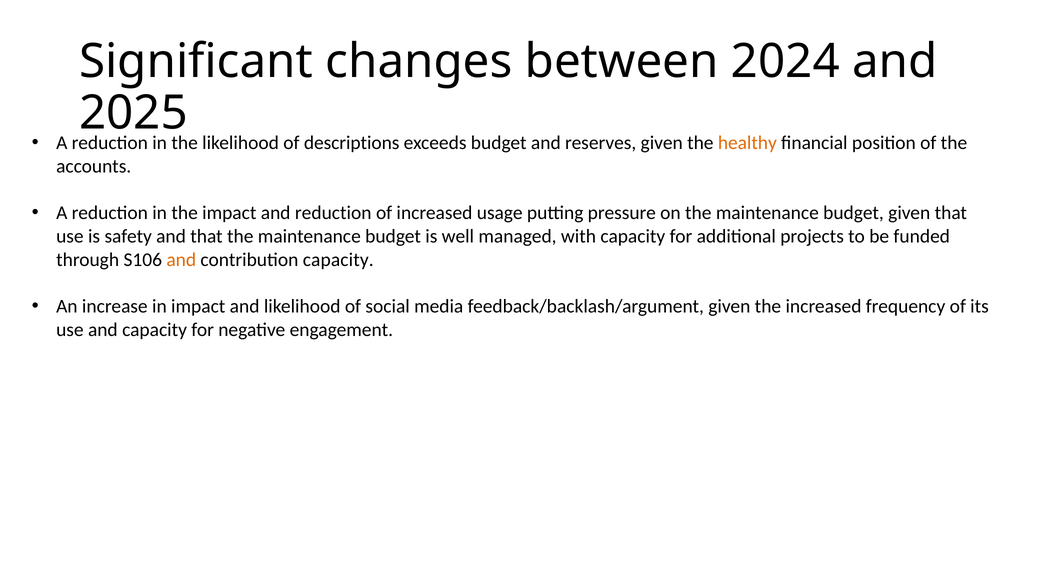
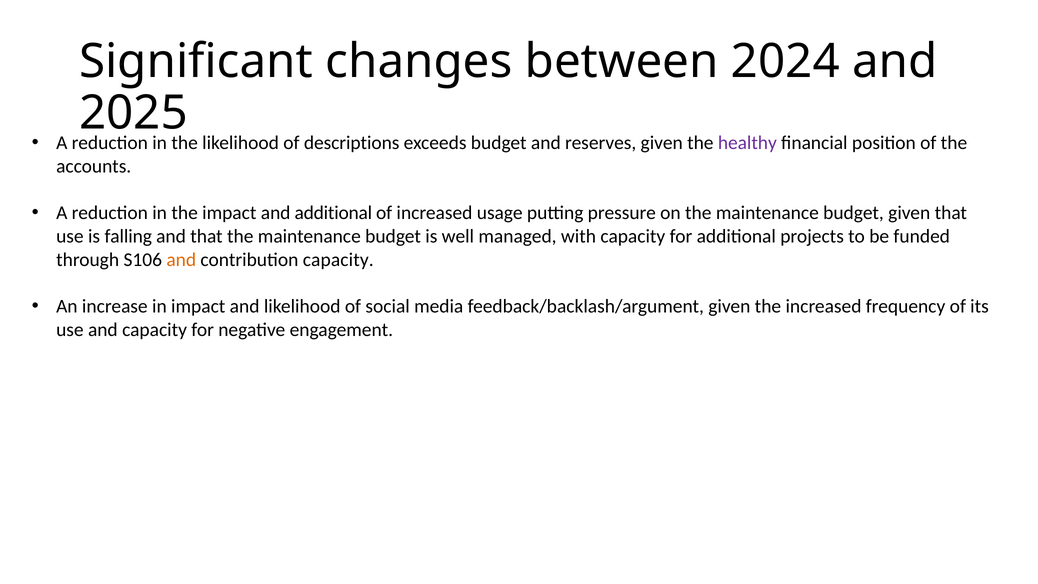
healthy colour: orange -> purple
and reduction: reduction -> additional
safety: safety -> falling
